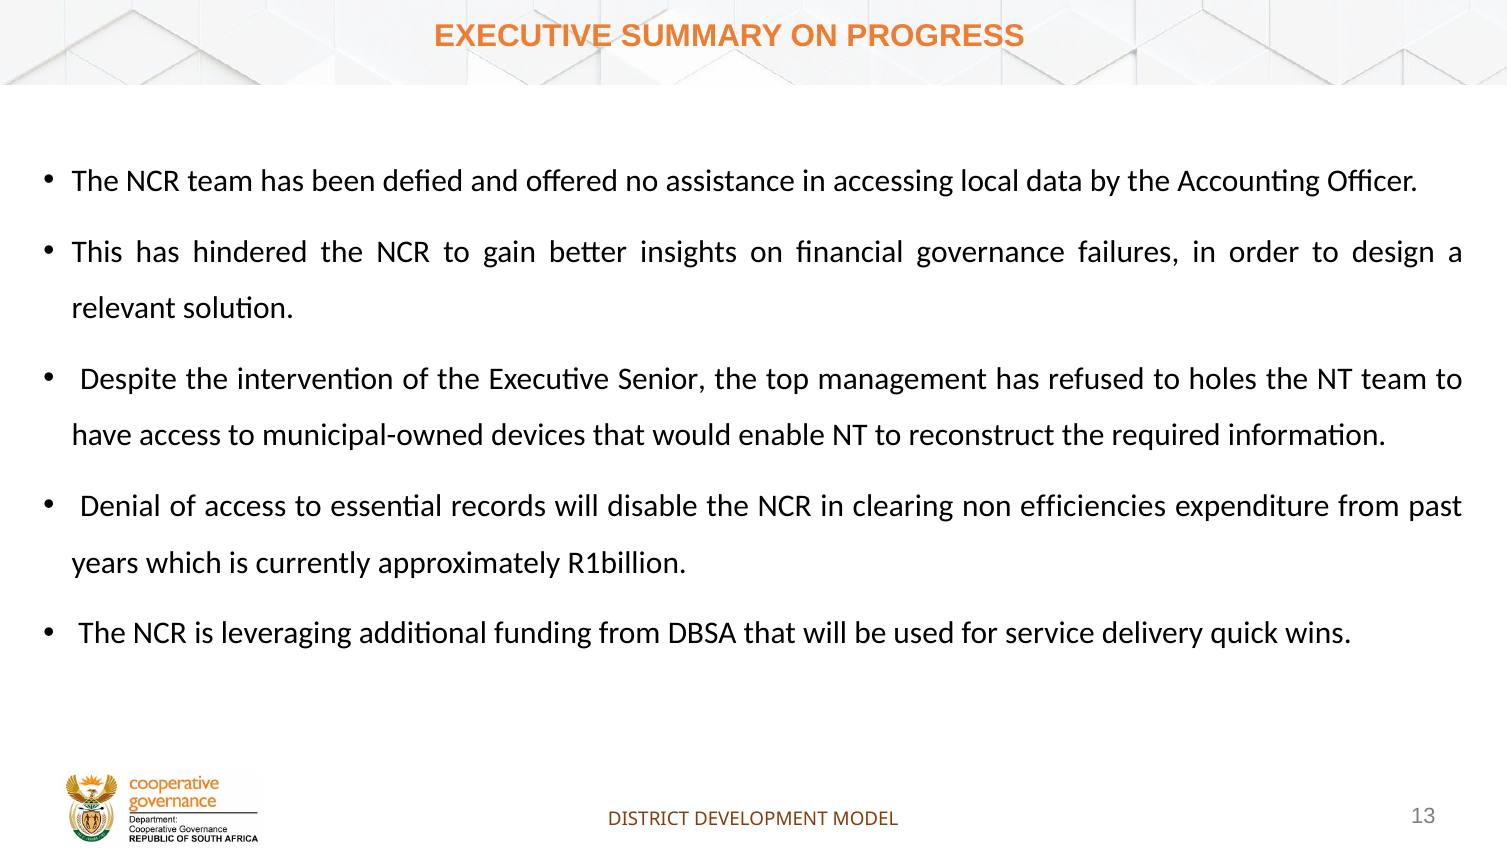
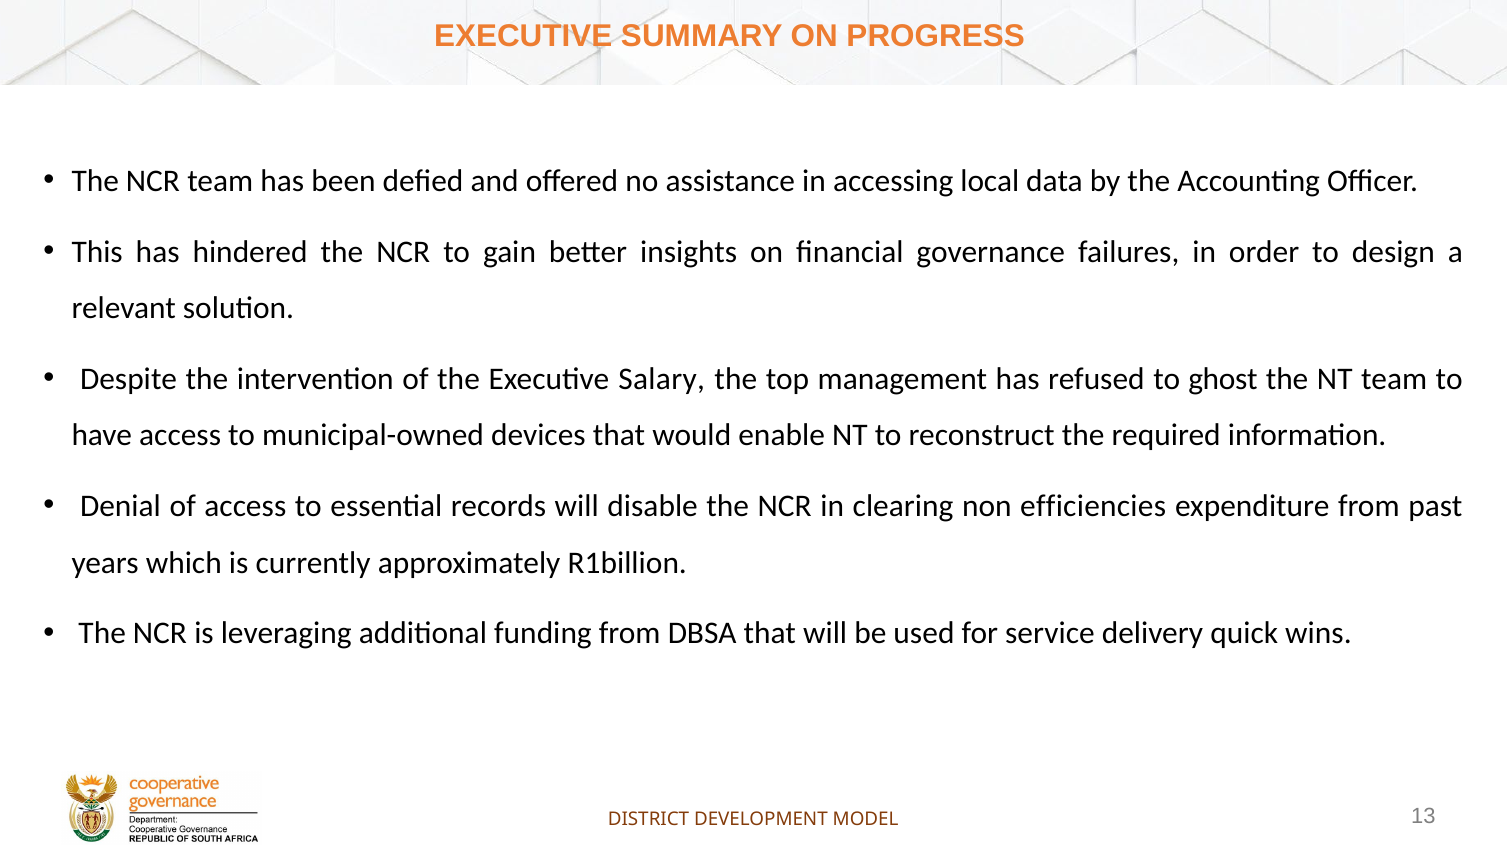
Senior: Senior -> Salary
holes: holes -> ghost
